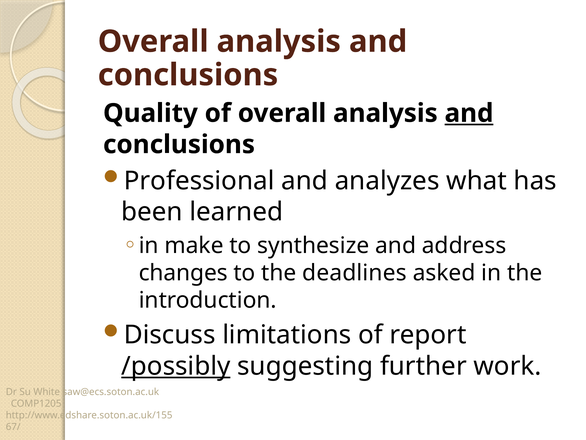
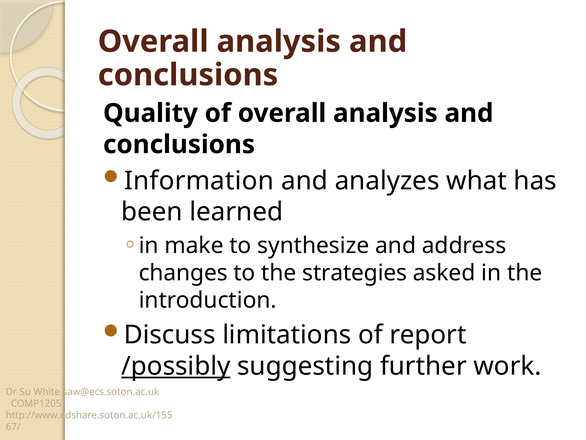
and at (469, 113) underline: present -> none
Professional: Professional -> Information
deadlines: deadlines -> strategies
